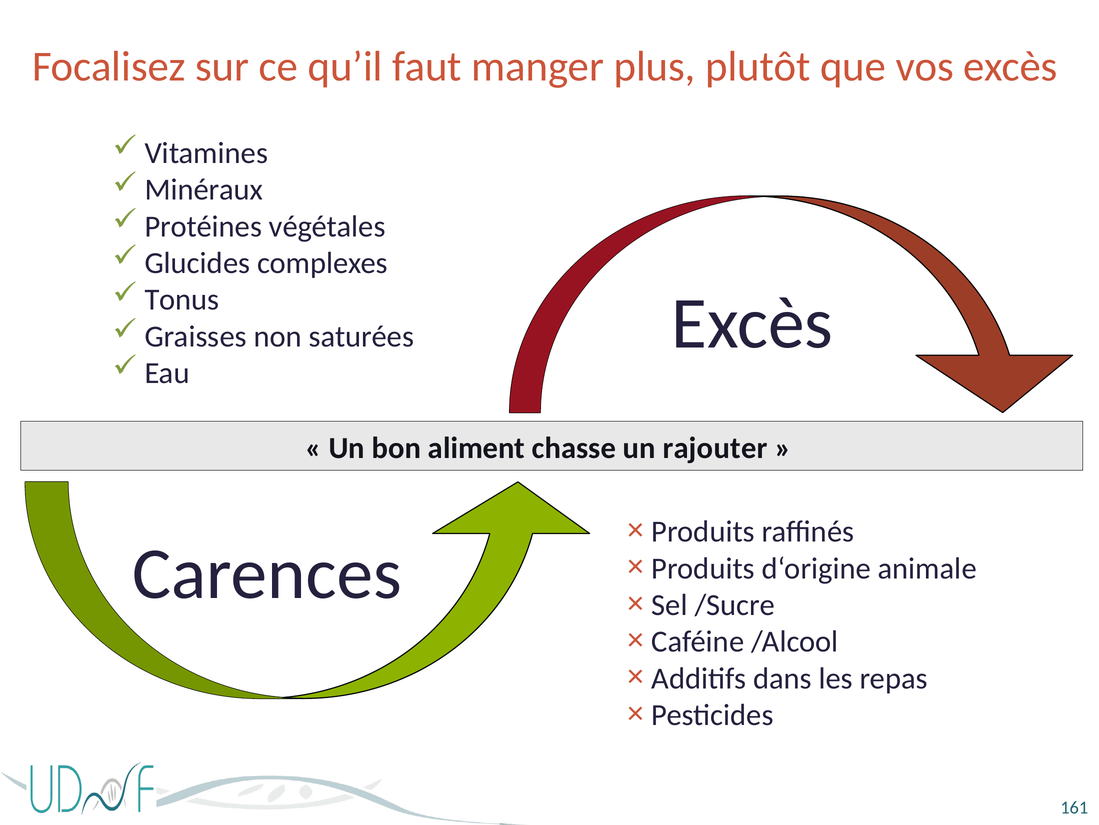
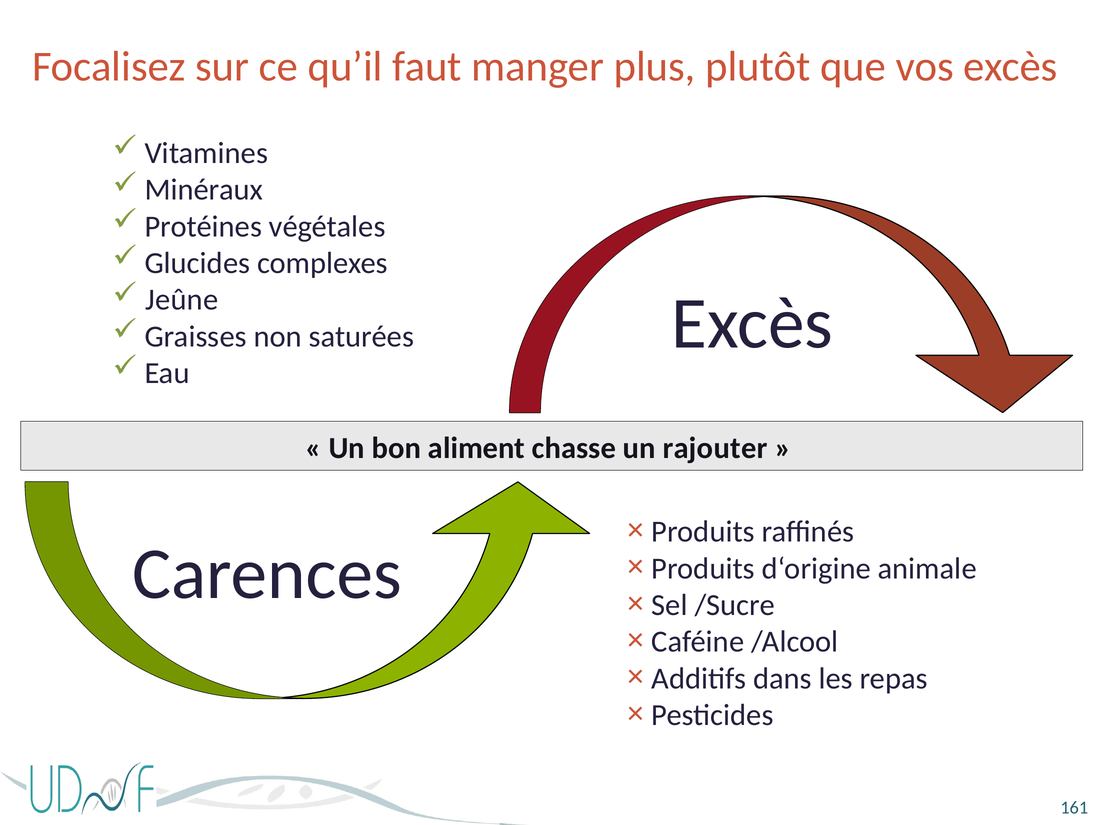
Tonus: Tonus -> Jeûne
